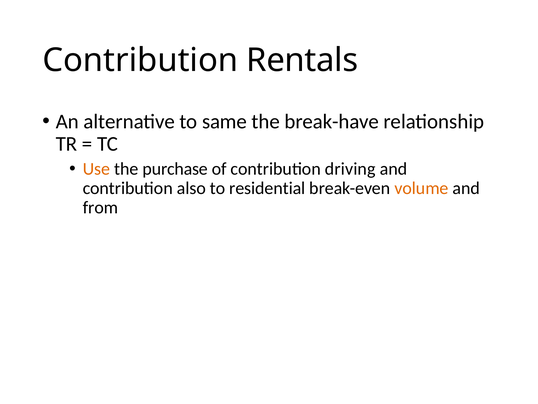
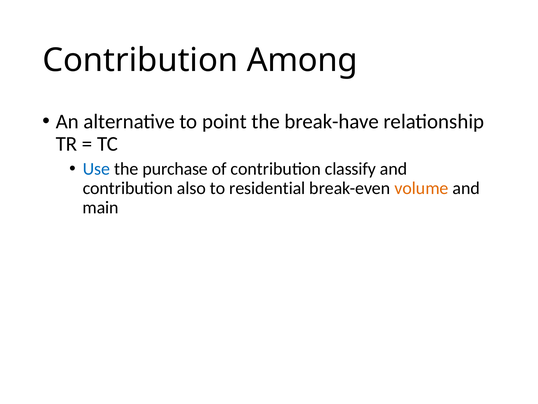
Rentals: Rentals -> Among
same: same -> point
Use colour: orange -> blue
driving: driving -> classify
from: from -> main
